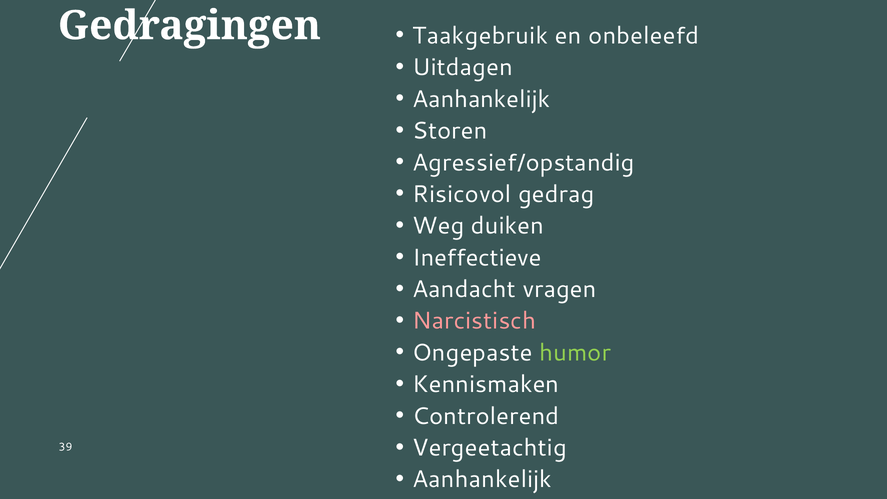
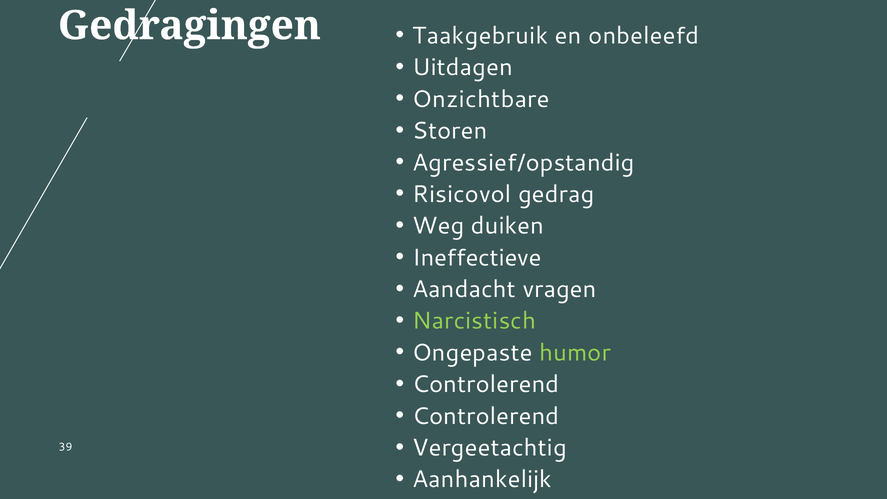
Aanhankelijk at (481, 99): Aanhankelijk -> Onzichtbare
Narcistisch colour: pink -> light green
Kennismaken at (486, 384): Kennismaken -> Controlerend
